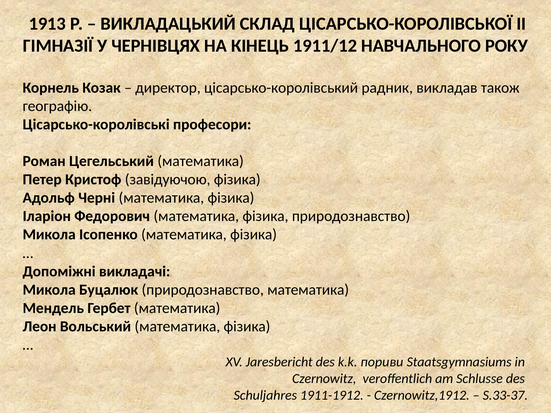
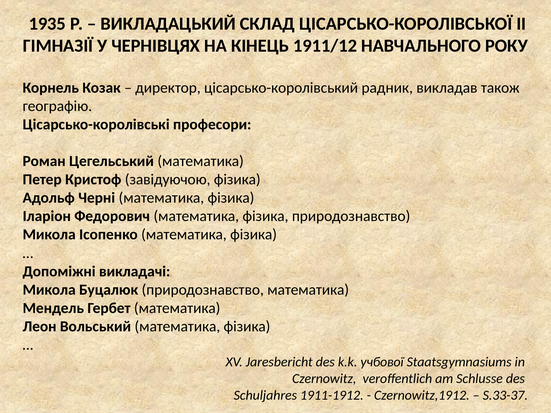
1913: 1913 -> 1935
пориви: пориви -> учбової
